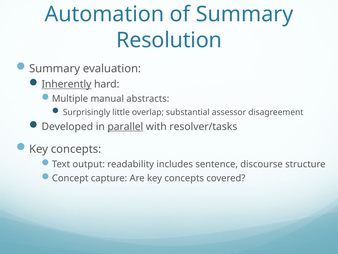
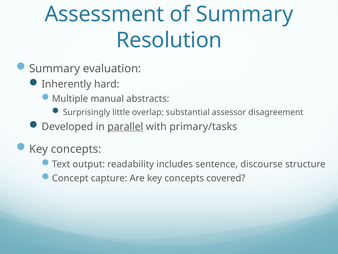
Automation: Automation -> Assessment
Inherently underline: present -> none
resolver/tasks: resolver/tasks -> primary/tasks
